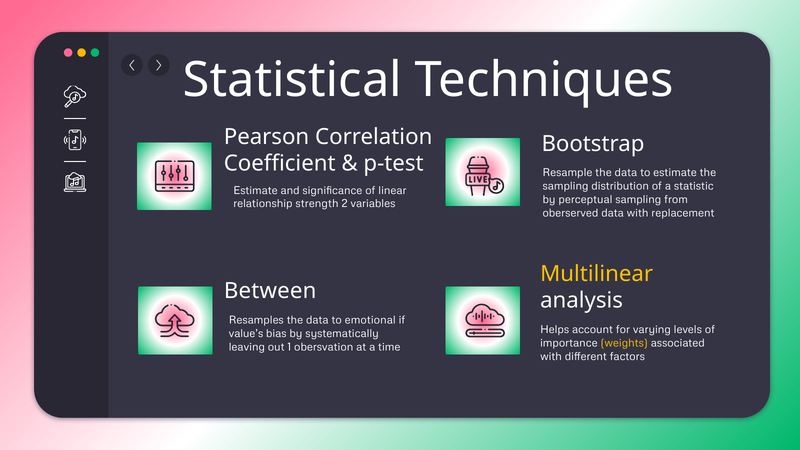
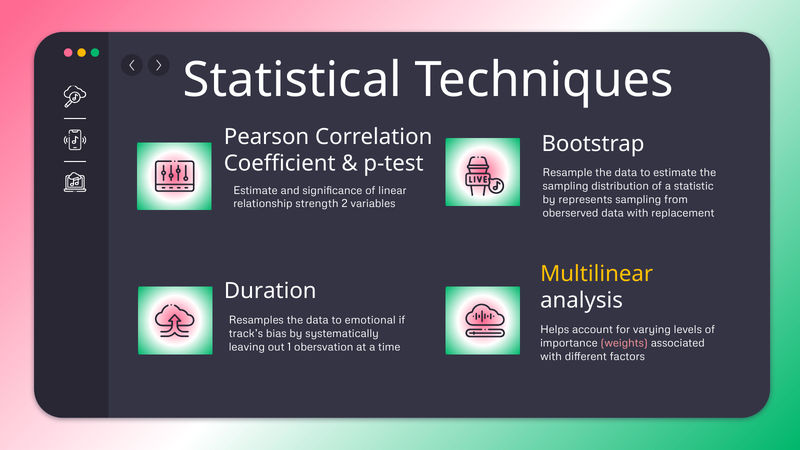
perceptual: perceptual -> represents
Between: Between -> Duration
value’s: value’s -> track’s
weights colour: yellow -> pink
